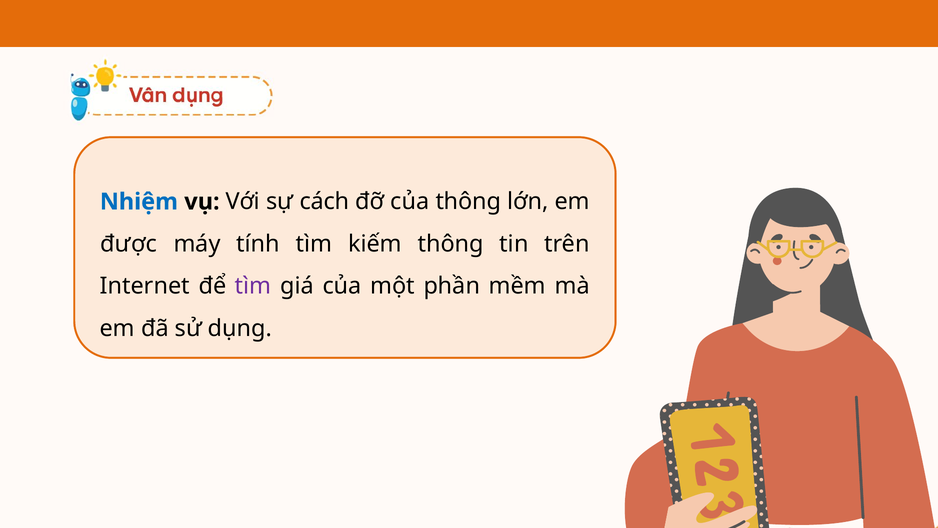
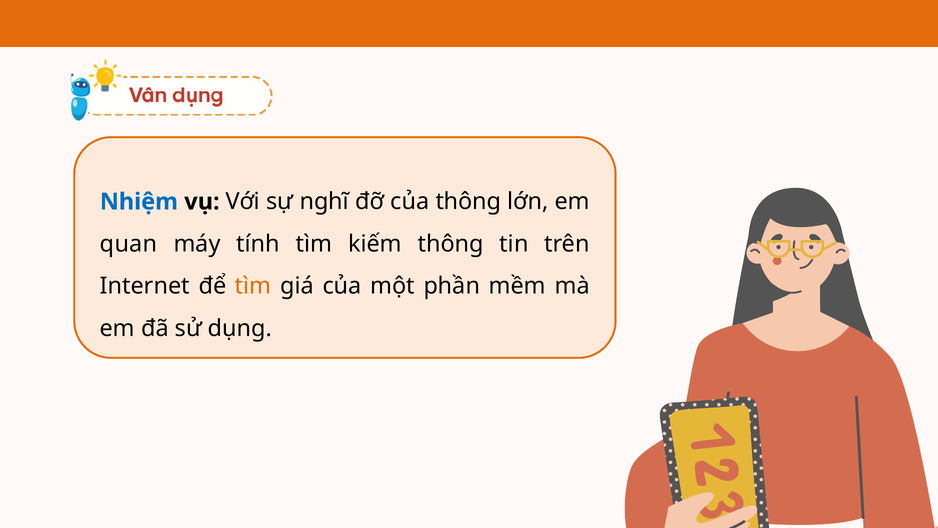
cách: cách -> nghĩ
được: được -> quan
tìm at (253, 286) colour: purple -> orange
